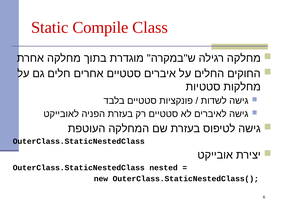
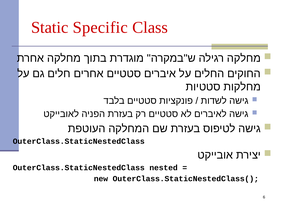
Compile: Compile -> Specific
